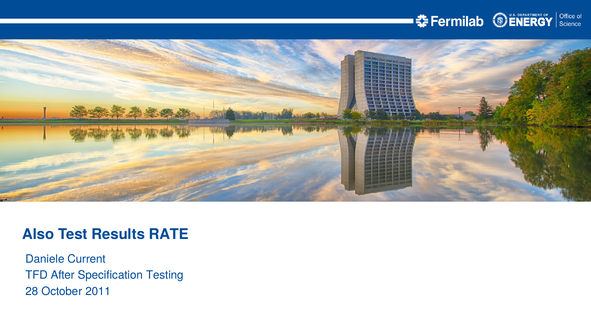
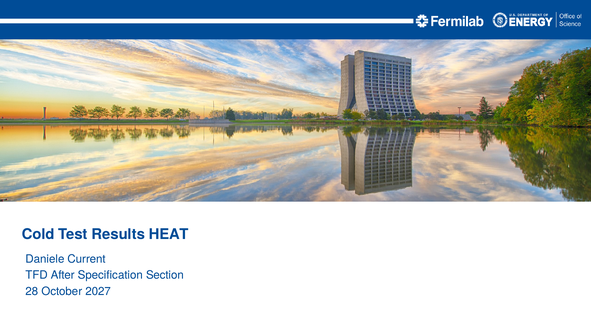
Also: Also -> Cold
RATE: RATE -> HEAT
Testing: Testing -> Section
2011: 2011 -> 2027
